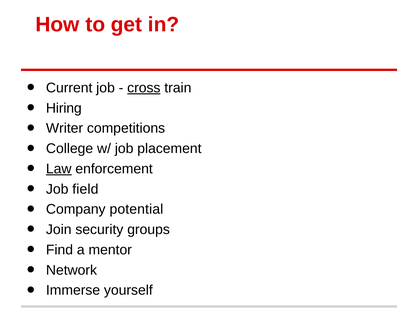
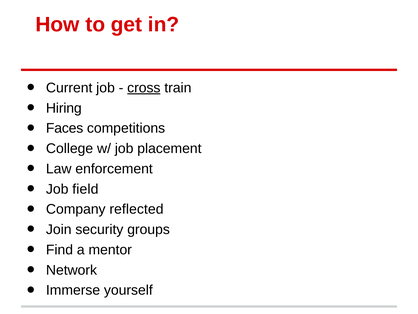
Writer: Writer -> Faces
Law underline: present -> none
potential: potential -> reflected
